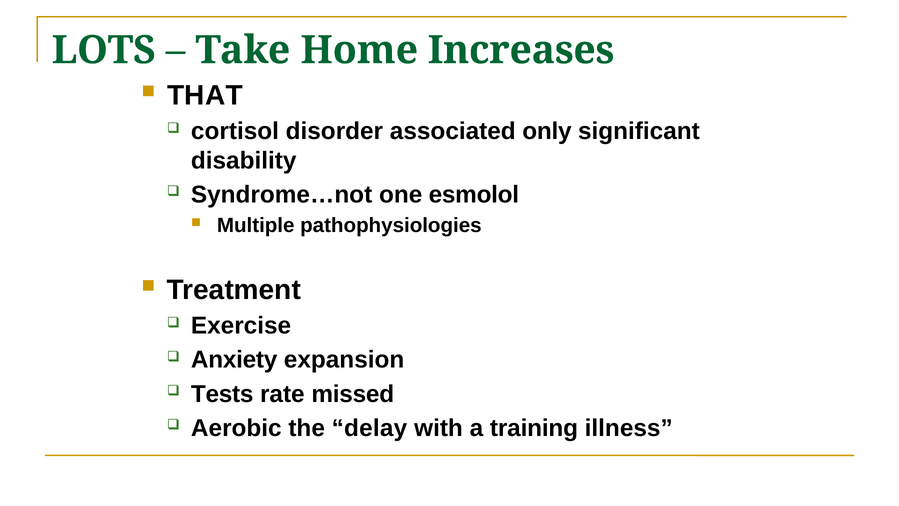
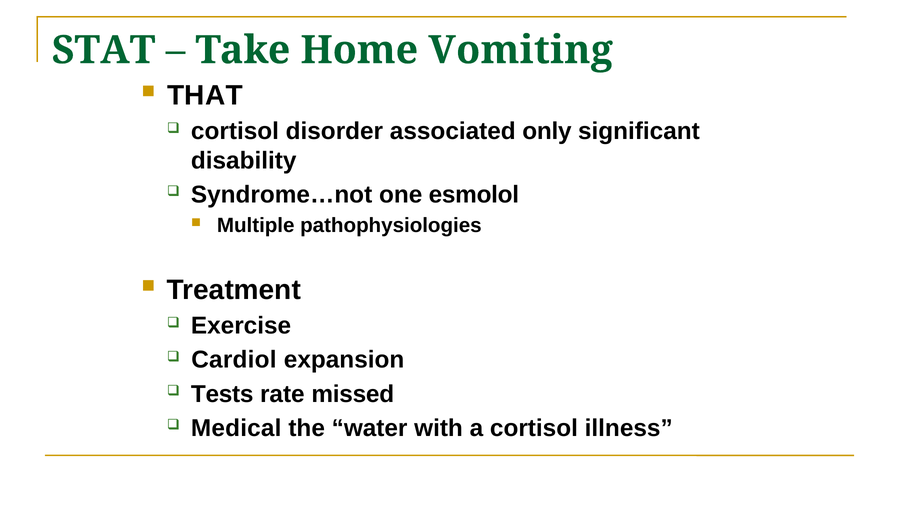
LOTS: LOTS -> STAT
Increases: Increases -> Vomiting
Anxiety: Anxiety -> Cardiol
Aerobic: Aerobic -> Medical
delay: delay -> water
a training: training -> cortisol
